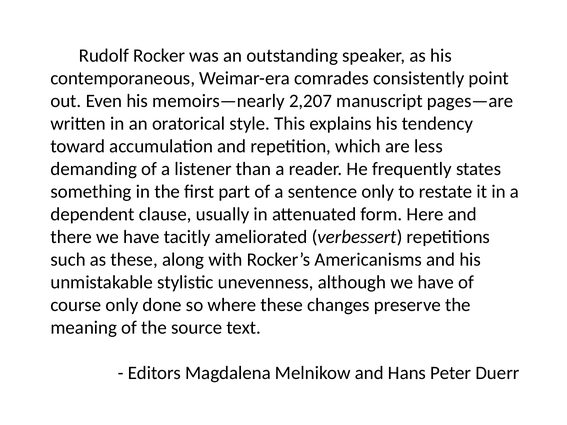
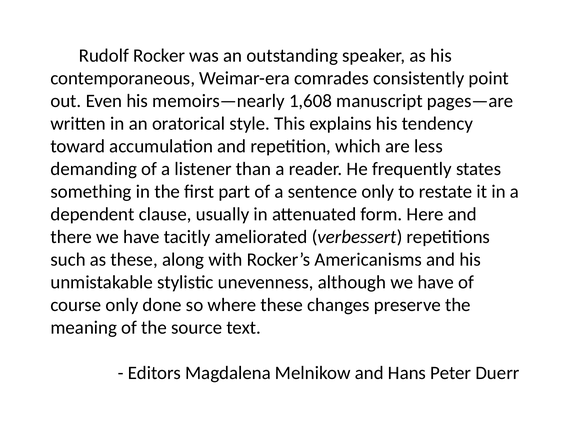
2,207: 2,207 -> 1,608
